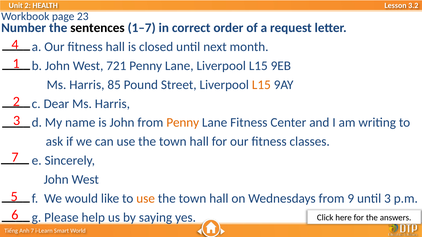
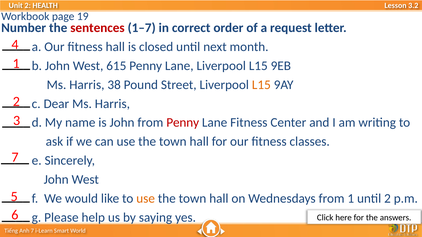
23: 23 -> 19
sentences colour: black -> red
721: 721 -> 615
85: 85 -> 38
Penny at (183, 123) colour: orange -> red
from 9: 9 -> 1
until 3: 3 -> 2
